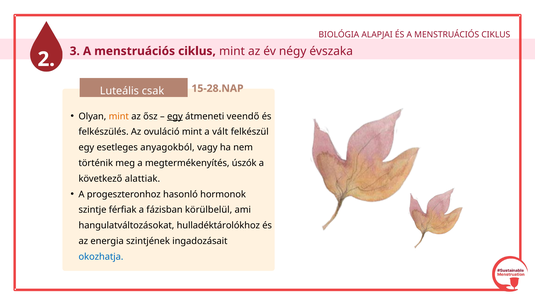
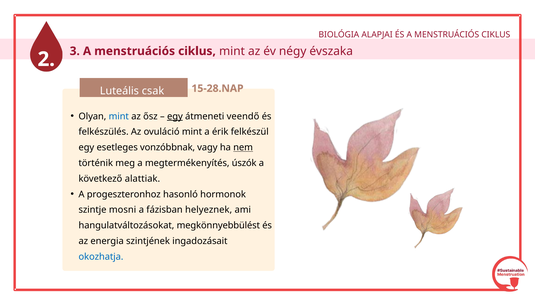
mint at (119, 116) colour: orange -> blue
vált: vált -> érik
anyagokból: anyagokból -> vonzóbbnak
nem underline: none -> present
férfiak: férfiak -> mosni
körülbelül: körülbelül -> helyeznek
hulladéktárolókhoz: hulladéktárolókhoz -> megkönnyebbülést
